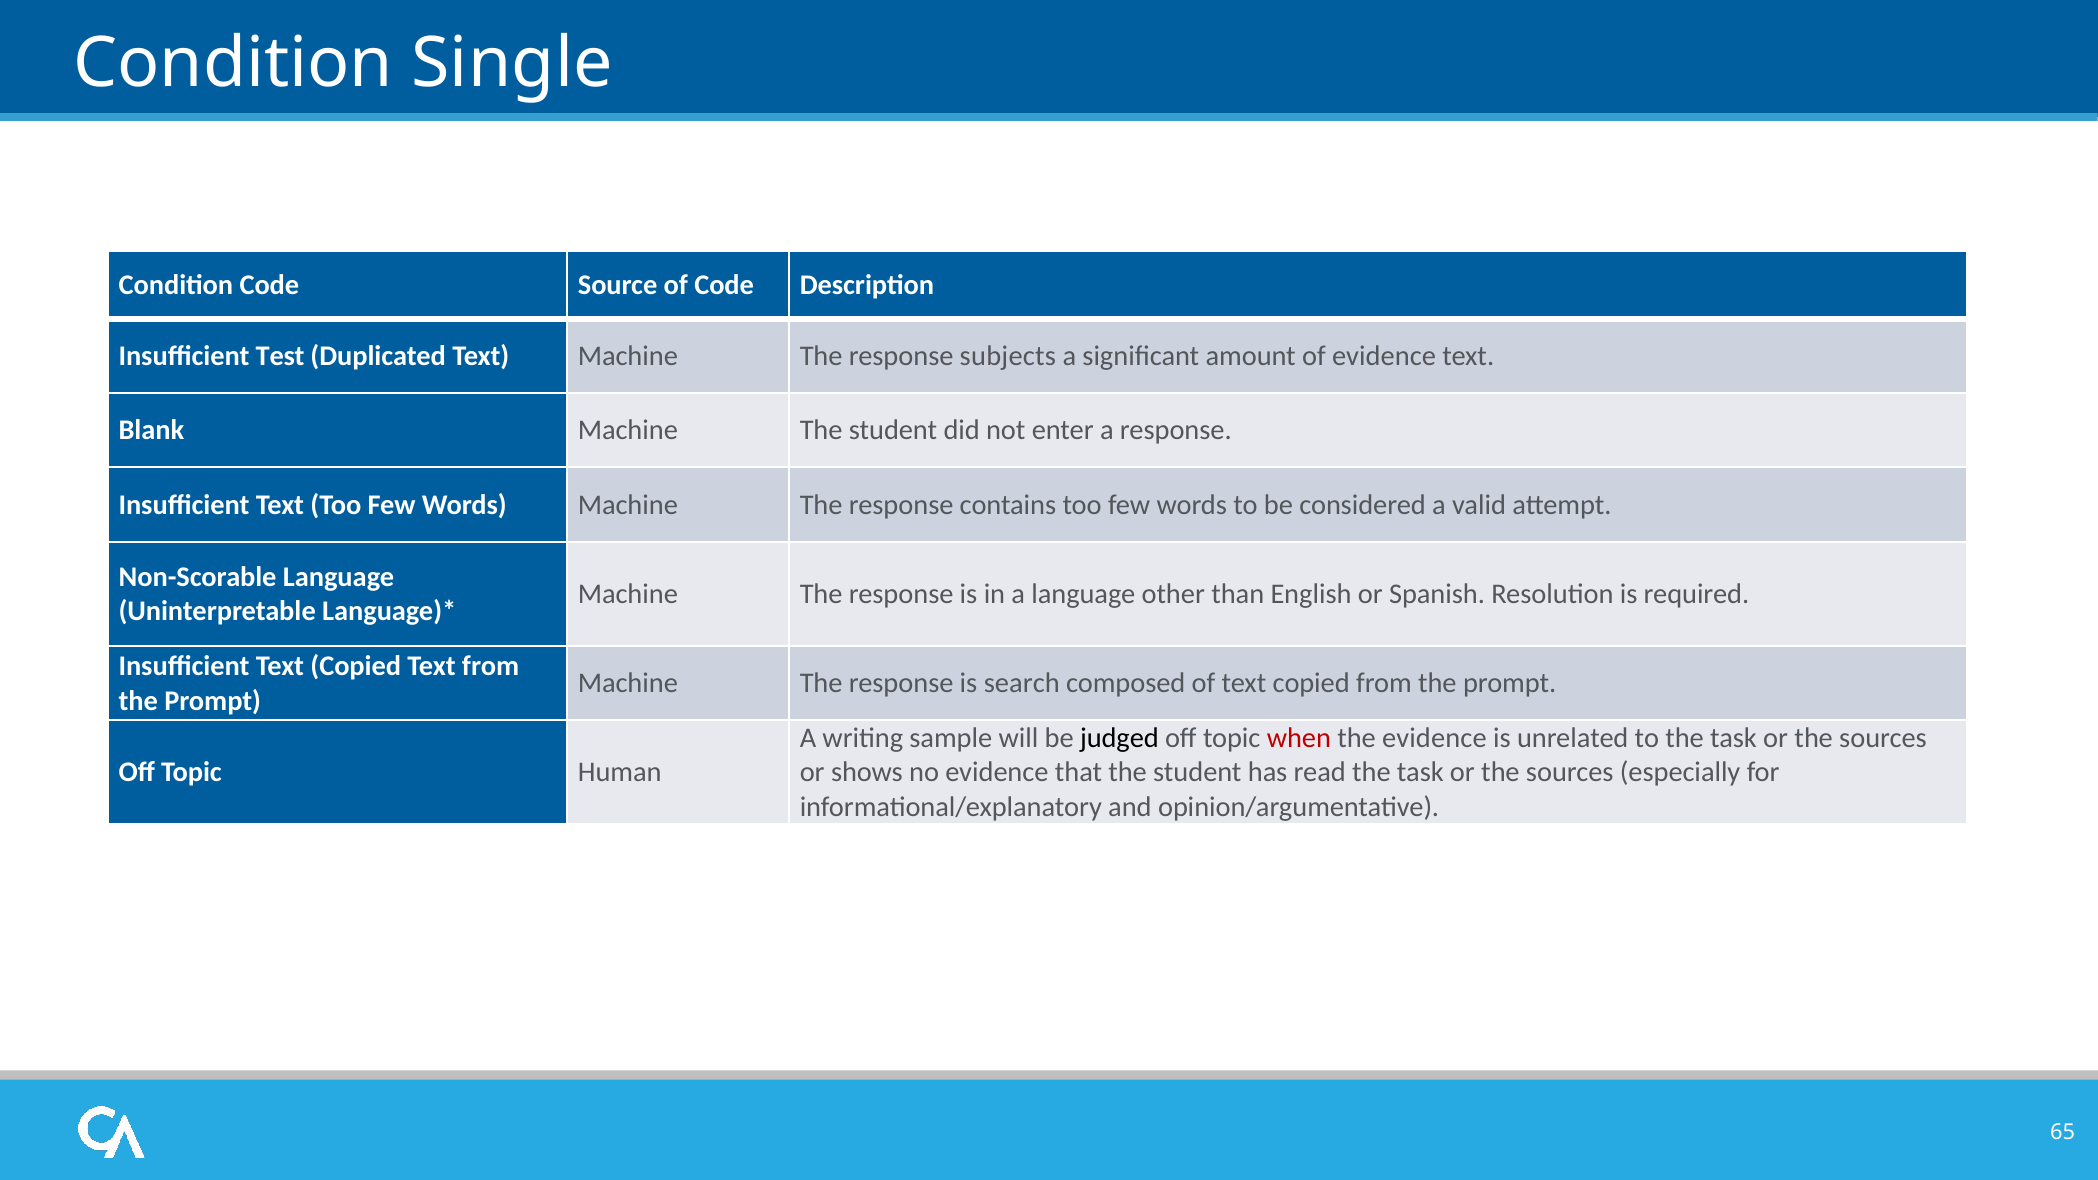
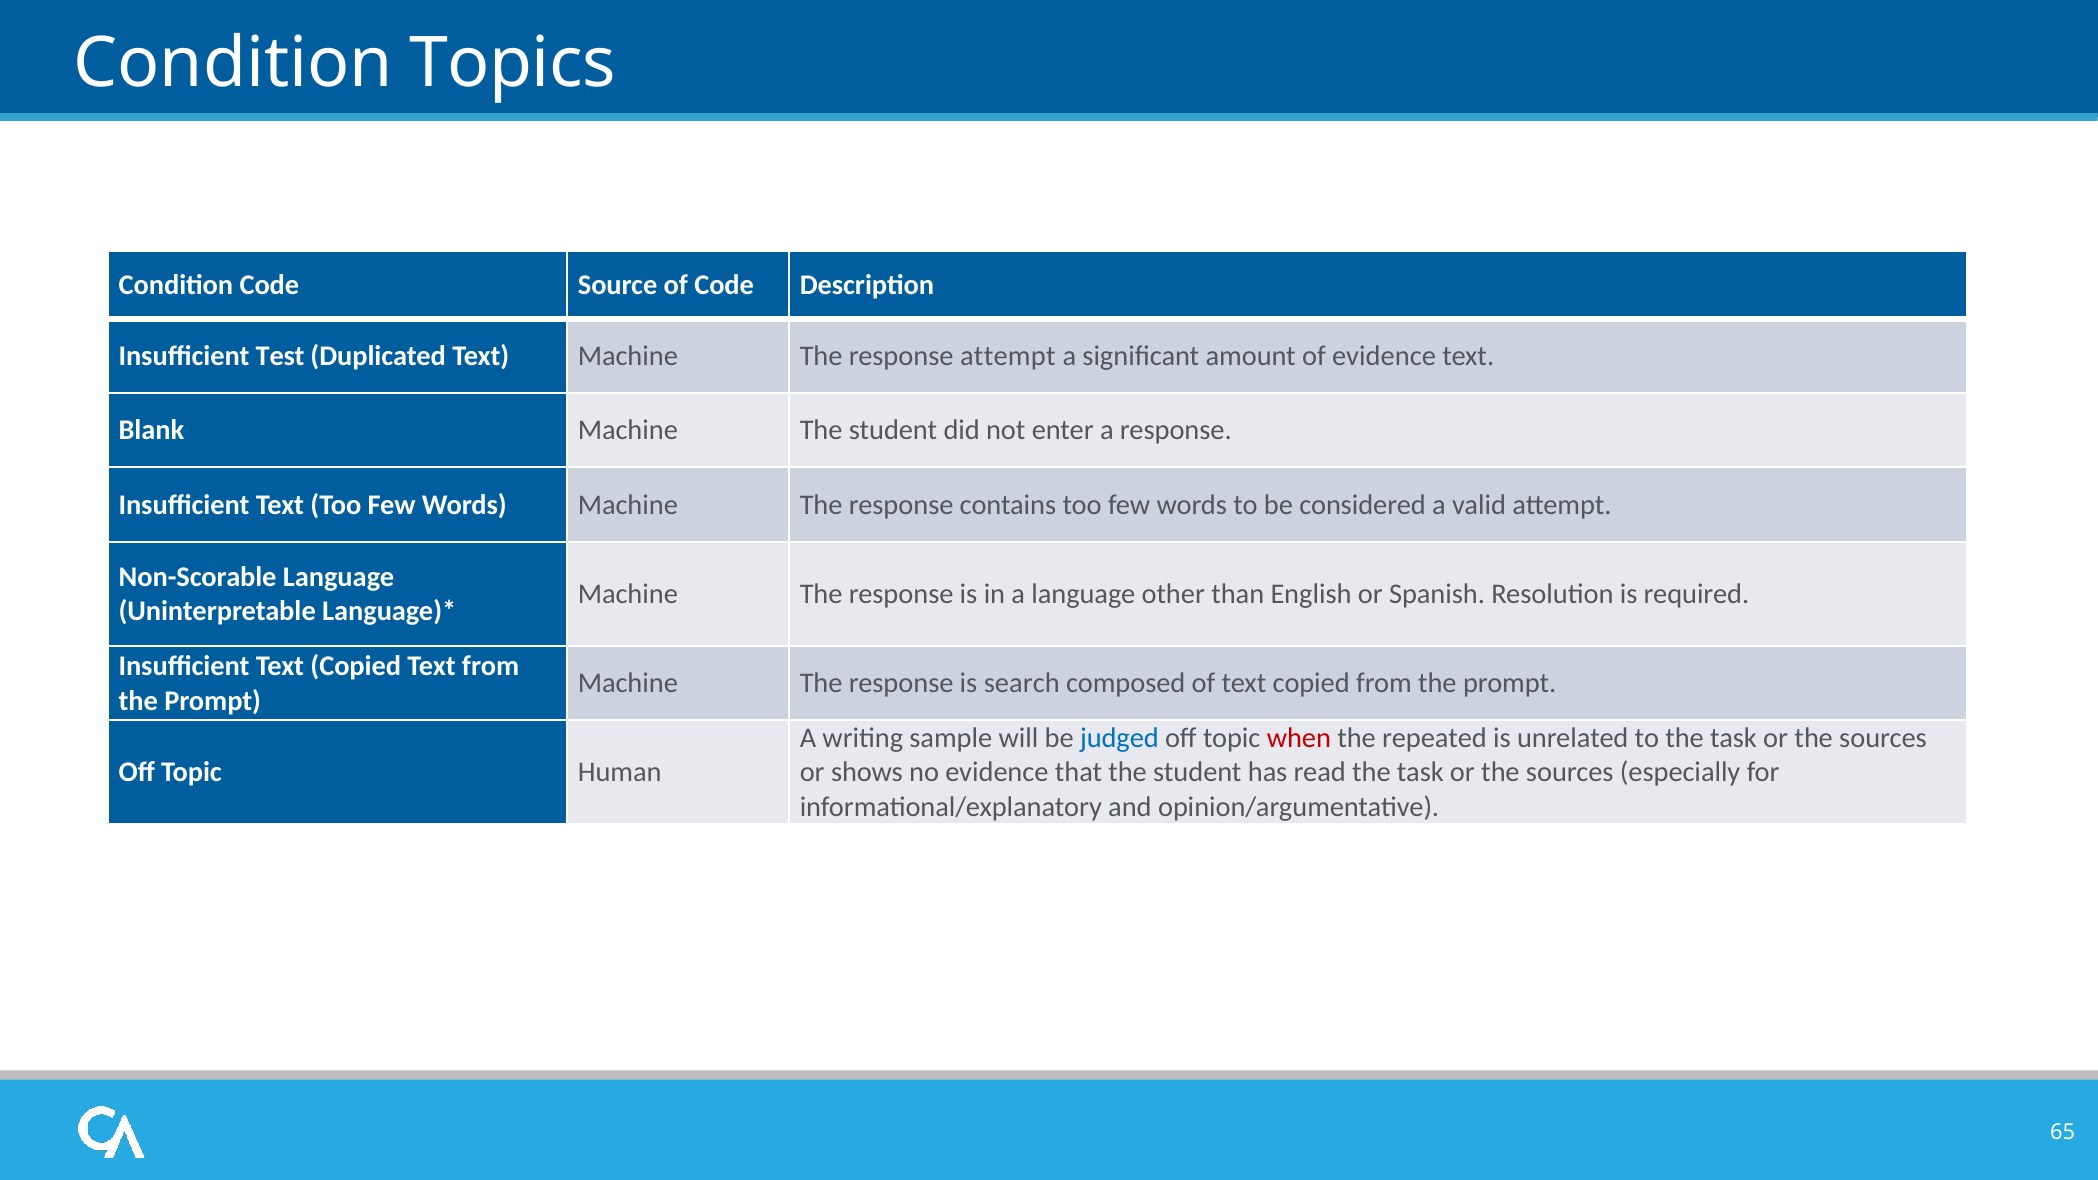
Single: Single -> Topics
response subjects: subjects -> attempt
judged colour: black -> blue
the evidence: evidence -> repeated
